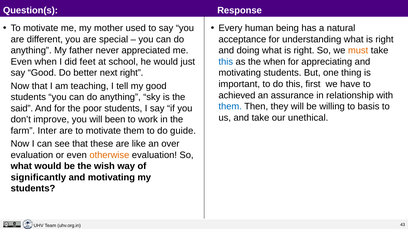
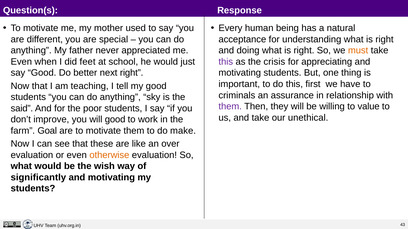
this at (226, 62) colour: blue -> purple
the when: when -> crisis
achieved: achieved -> criminals
them at (230, 107) colour: blue -> purple
basis: basis -> value
will been: been -> good
Inter: Inter -> Goal
guide: guide -> make
